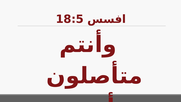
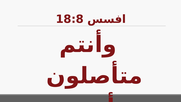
18:5: 18:5 -> 18:8
